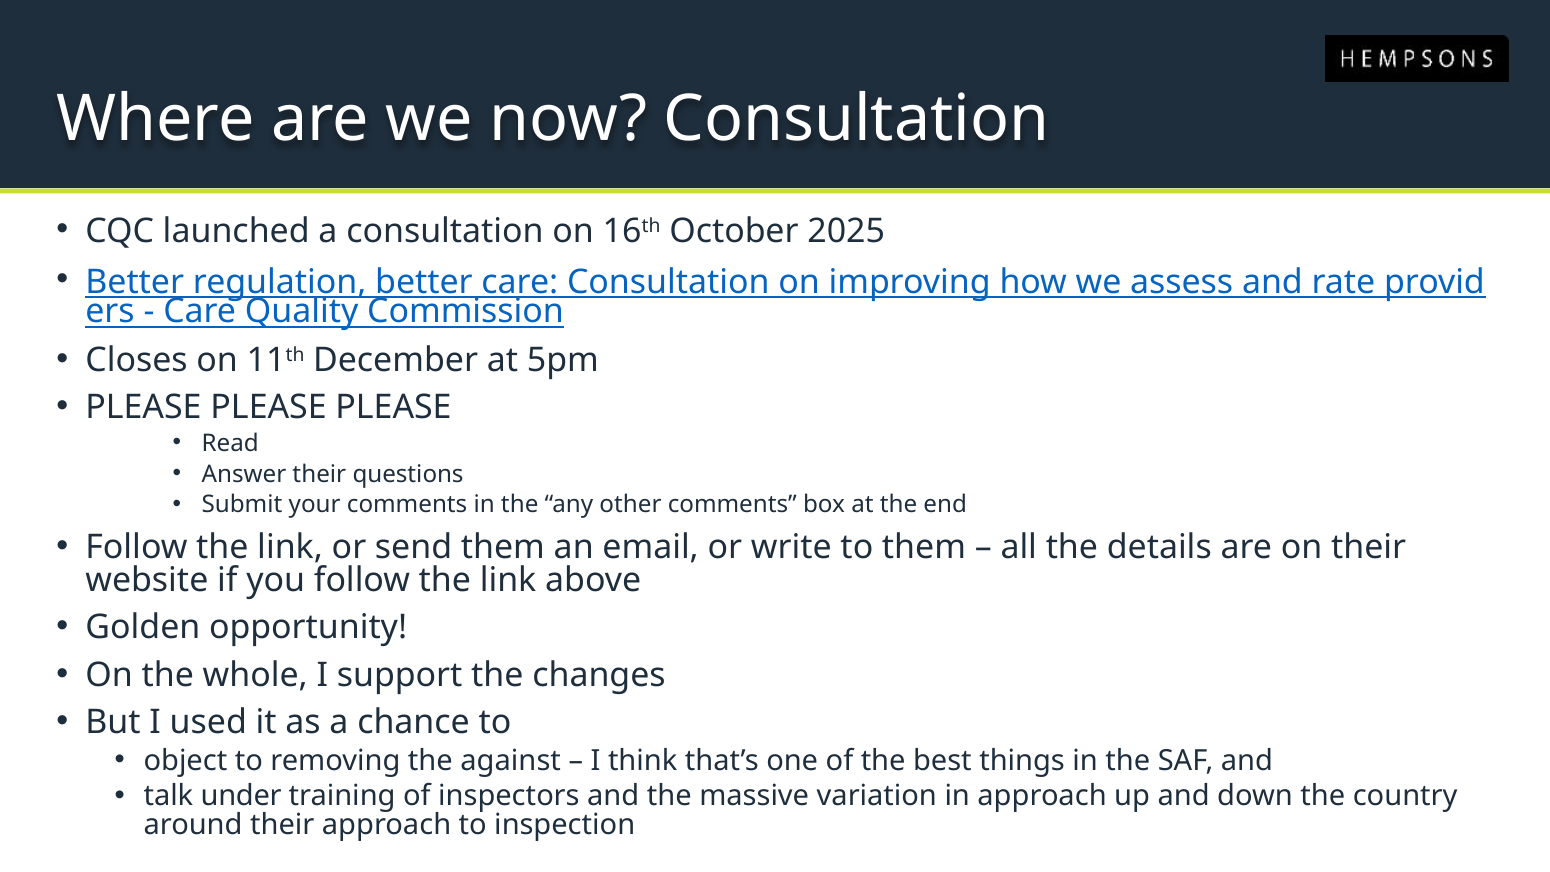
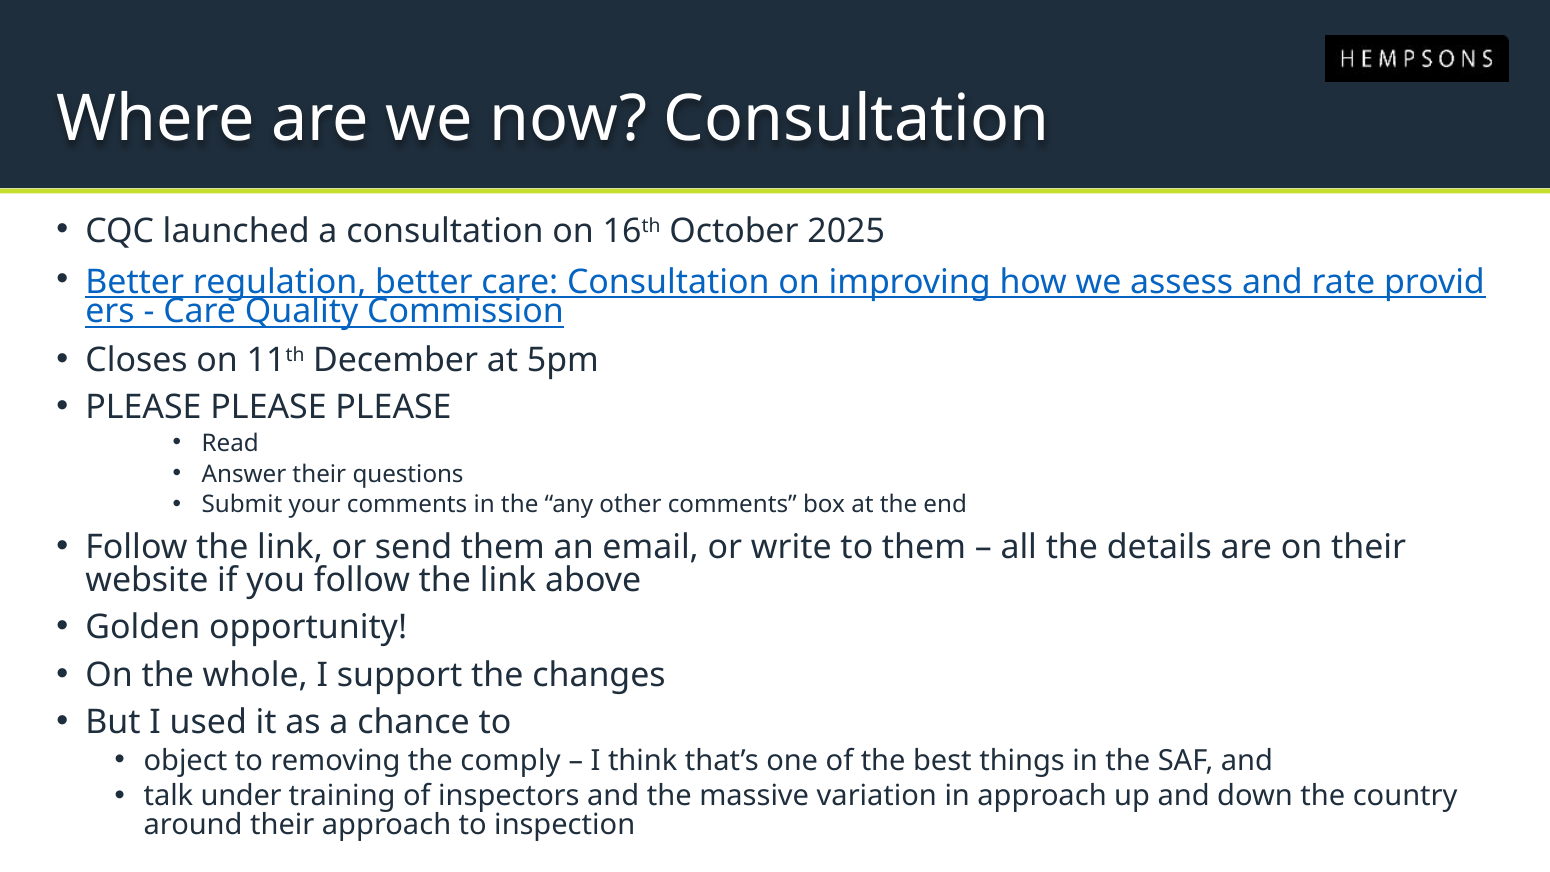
against: against -> comply
